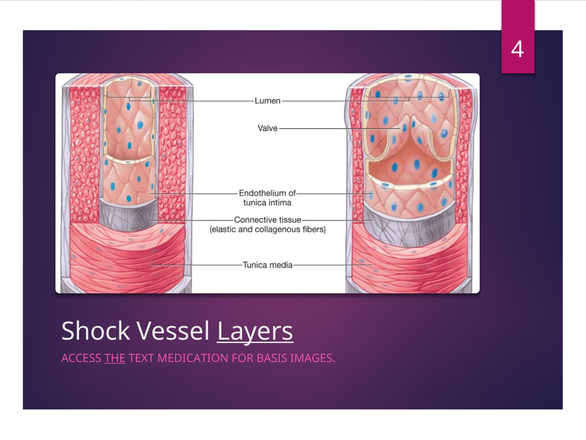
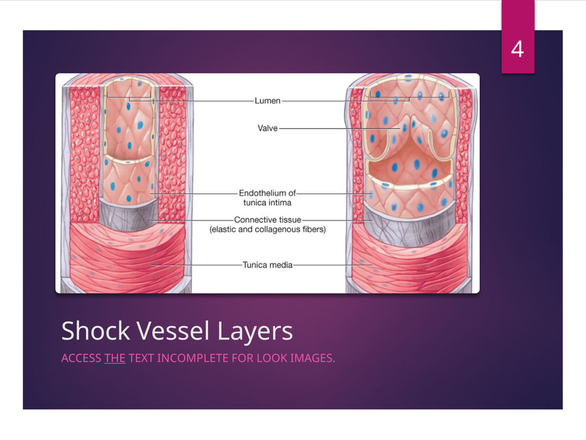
Layers underline: present -> none
MEDICATION: MEDICATION -> INCOMPLETE
BASIS: BASIS -> LOOK
